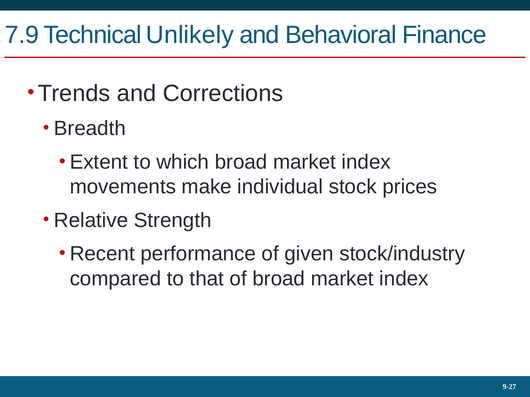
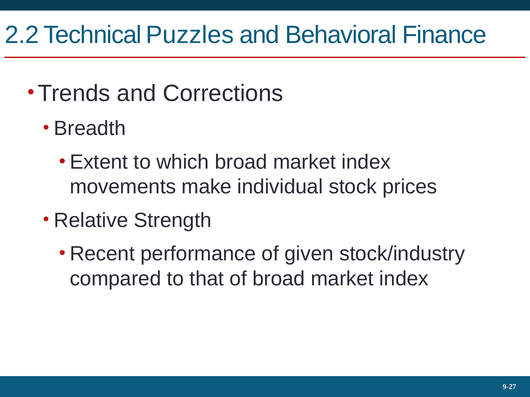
7.9: 7.9 -> 2.2
Unlikely: Unlikely -> Puzzles
